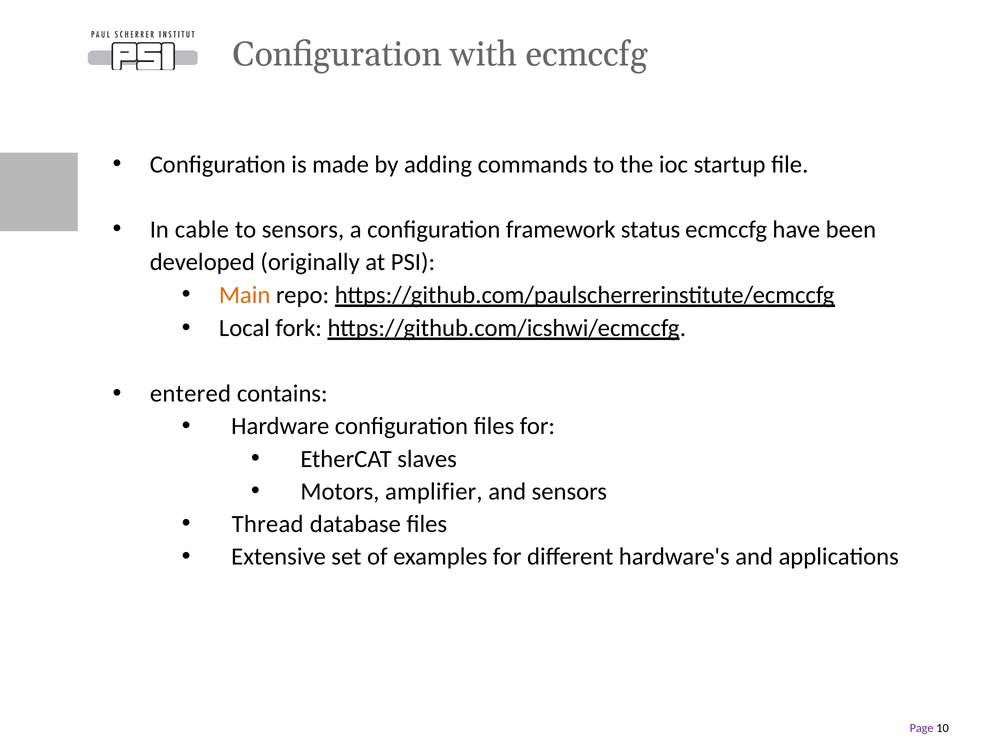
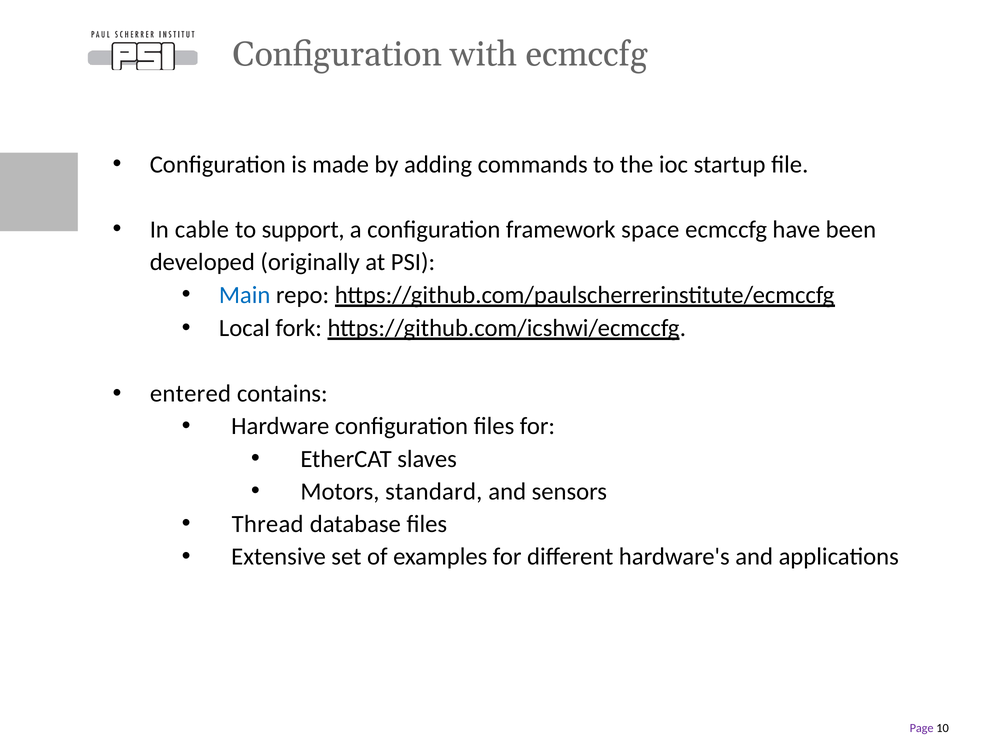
to sensors: sensors -> support
status: status -> space
Main colour: orange -> blue
amplifier: amplifier -> standard
